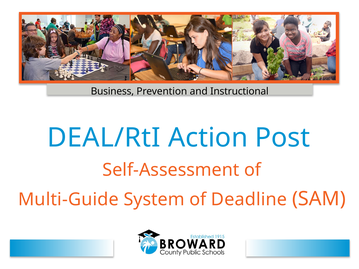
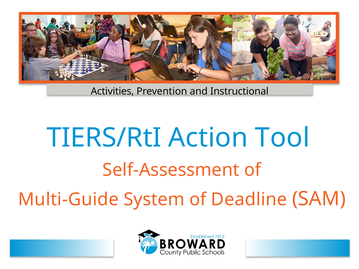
Business: Business -> Activities
DEAL/RtI: DEAL/RtI -> TIERS/RtI
Post: Post -> Tool
